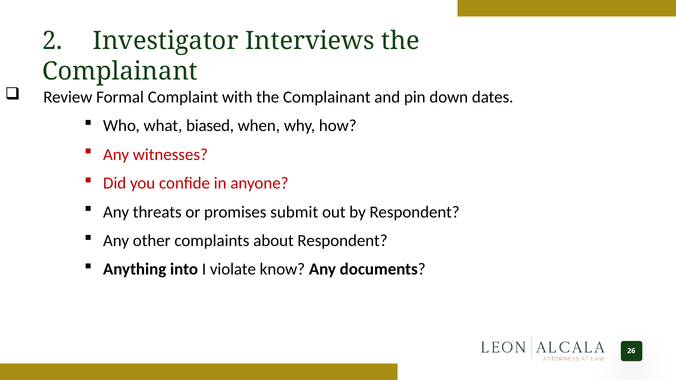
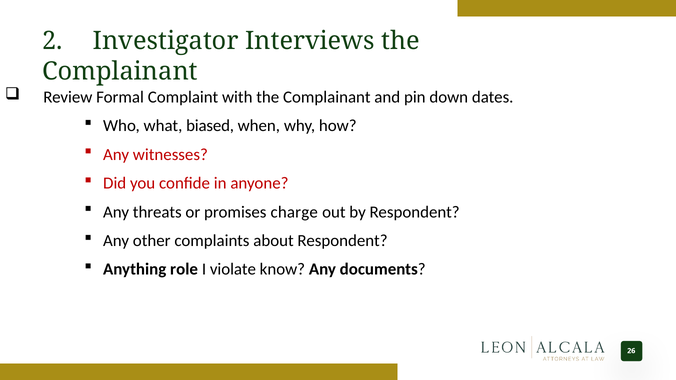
submit: submit -> charge
into: into -> role
